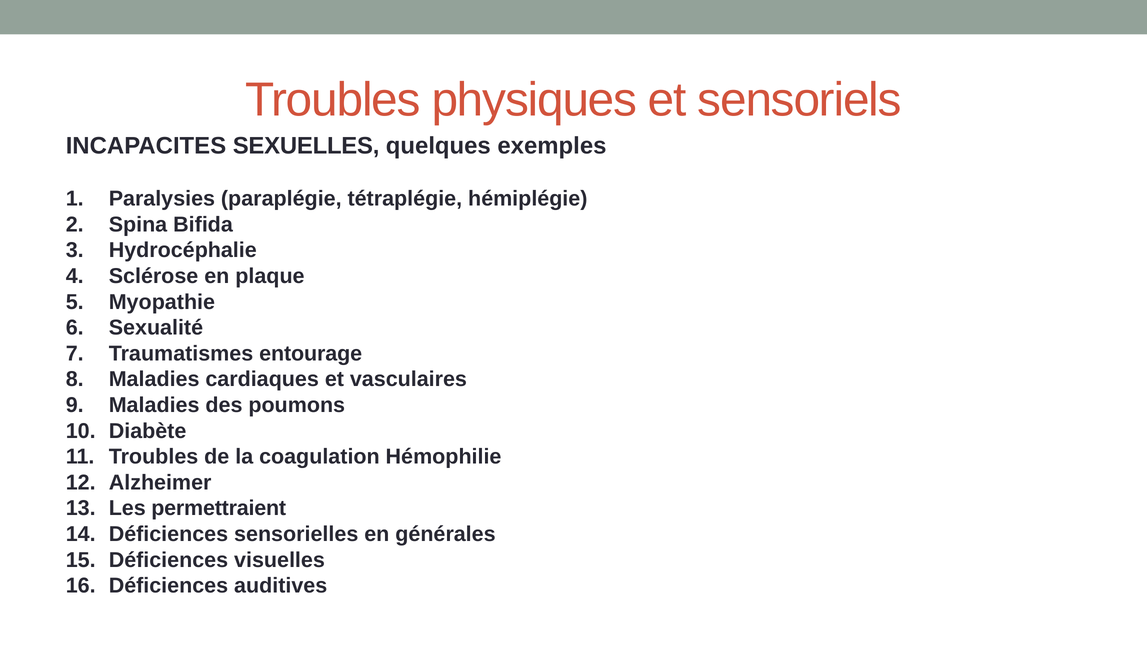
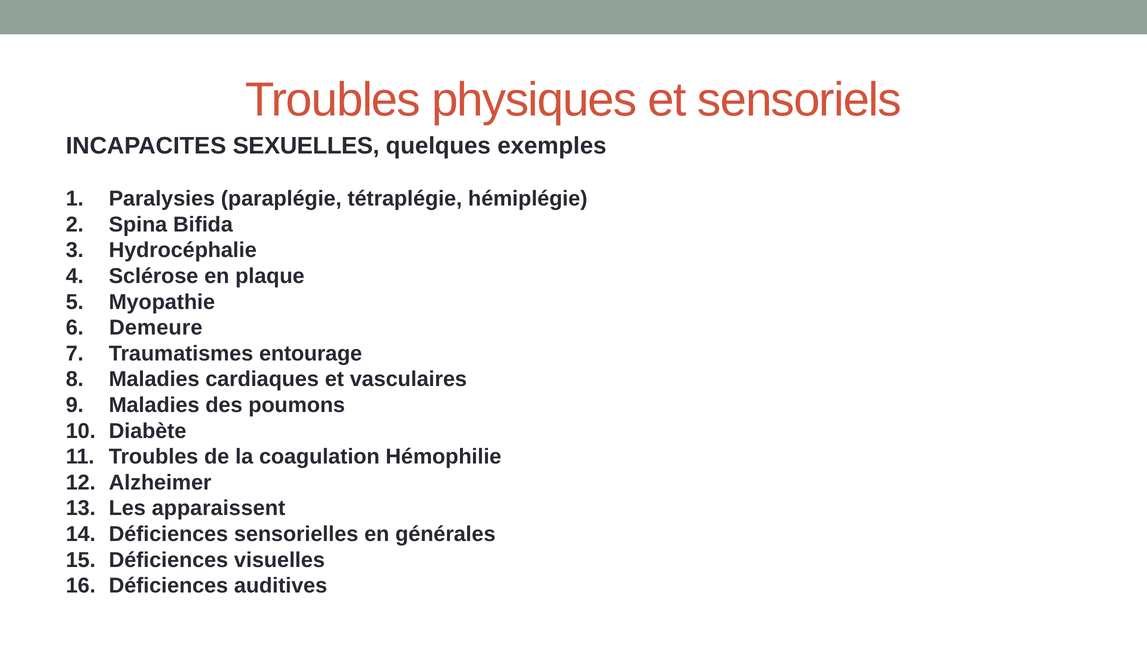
Sexualité: Sexualité -> Demeure
permettraient: permettraient -> apparaissent
